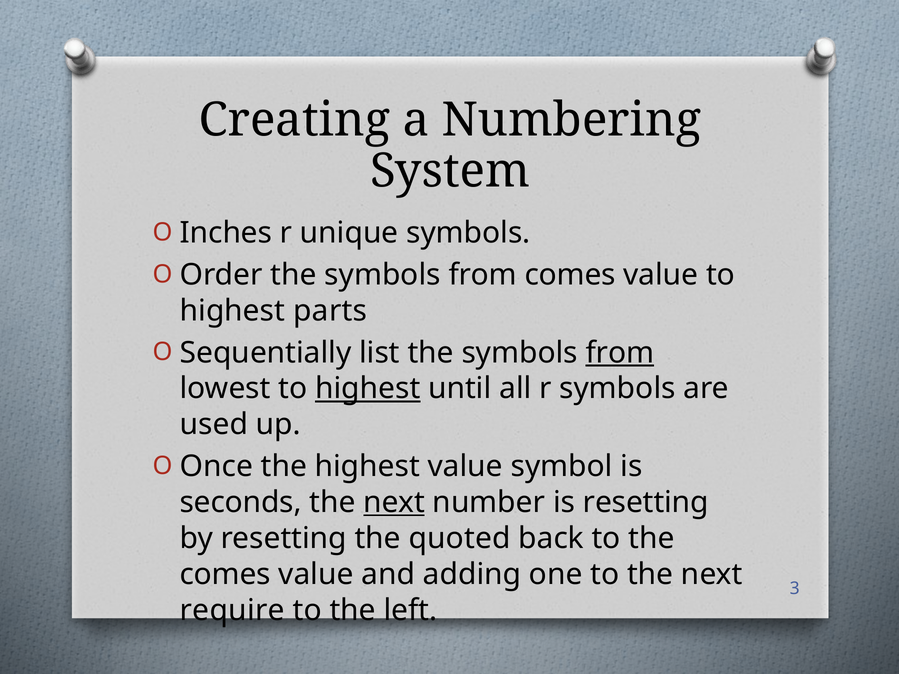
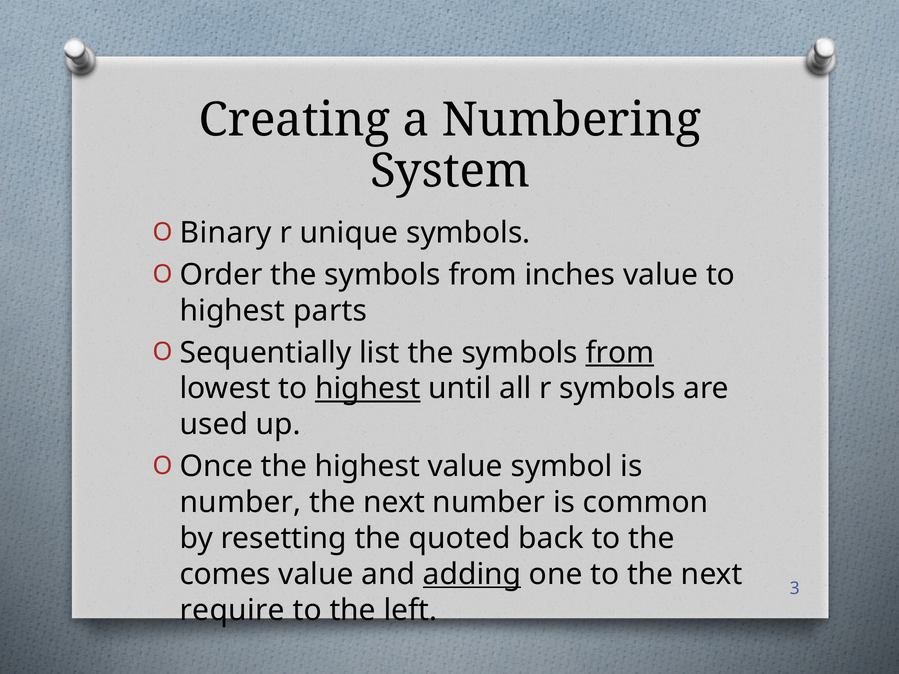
Inches: Inches -> Binary
from comes: comes -> inches
seconds at (241, 503): seconds -> number
next at (394, 503) underline: present -> none
is resetting: resetting -> common
adding underline: none -> present
